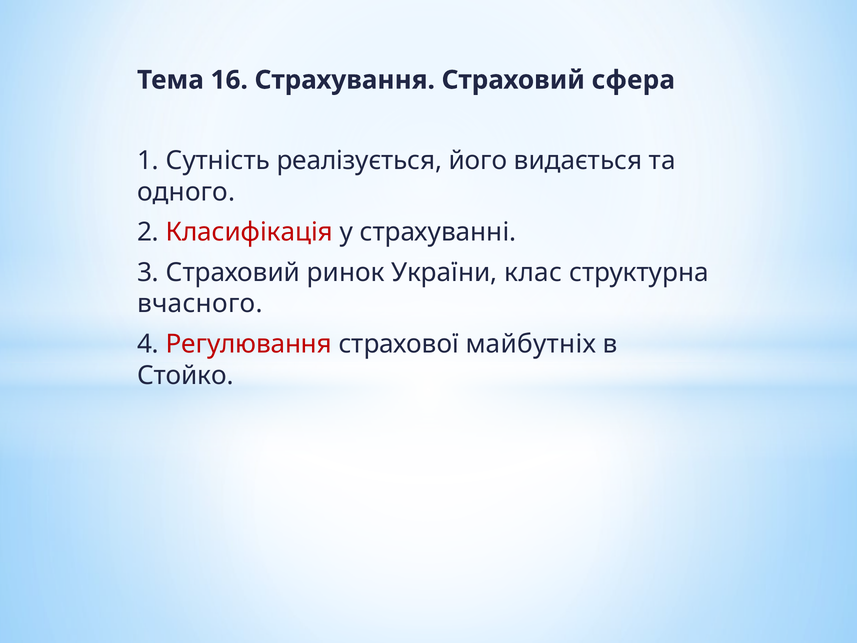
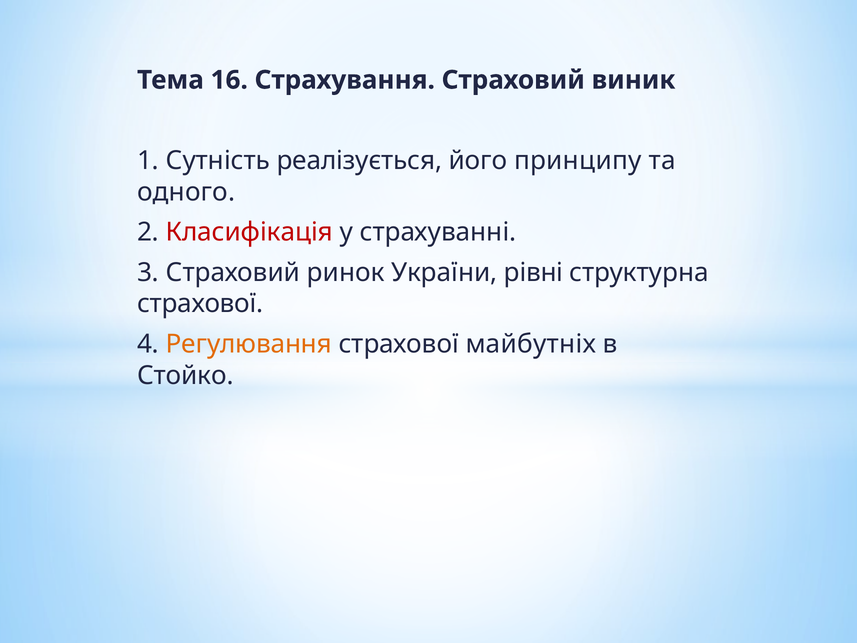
сфера: сфера -> виник
видається: видається -> принципу
клас: клас -> рівні
вчасного at (200, 304): вчасного -> страхової
Регулювання colour: red -> orange
